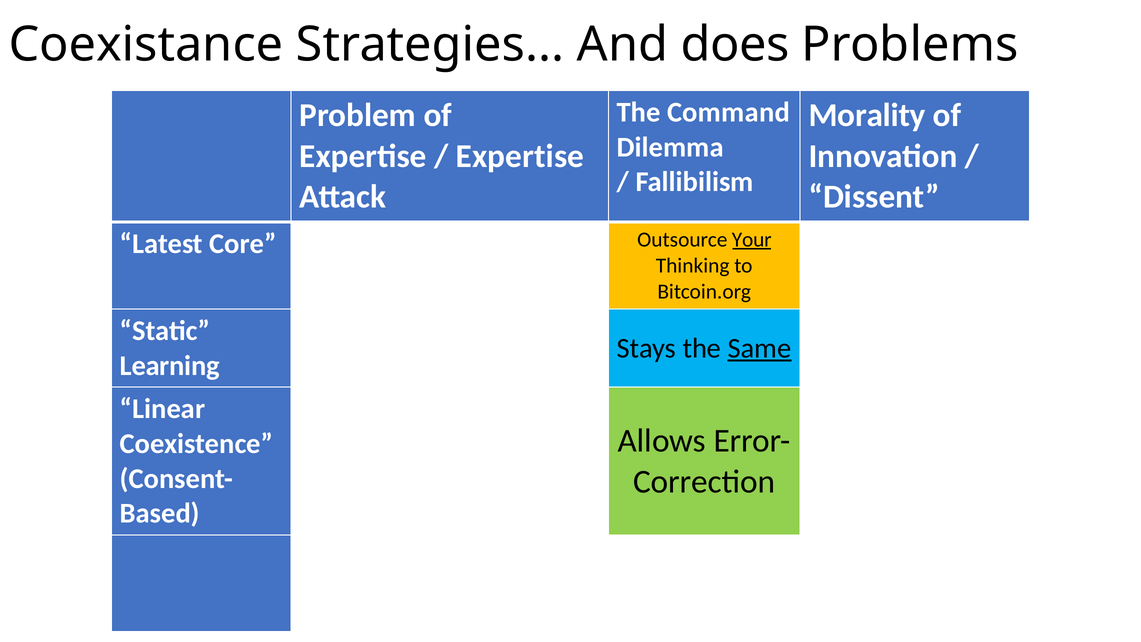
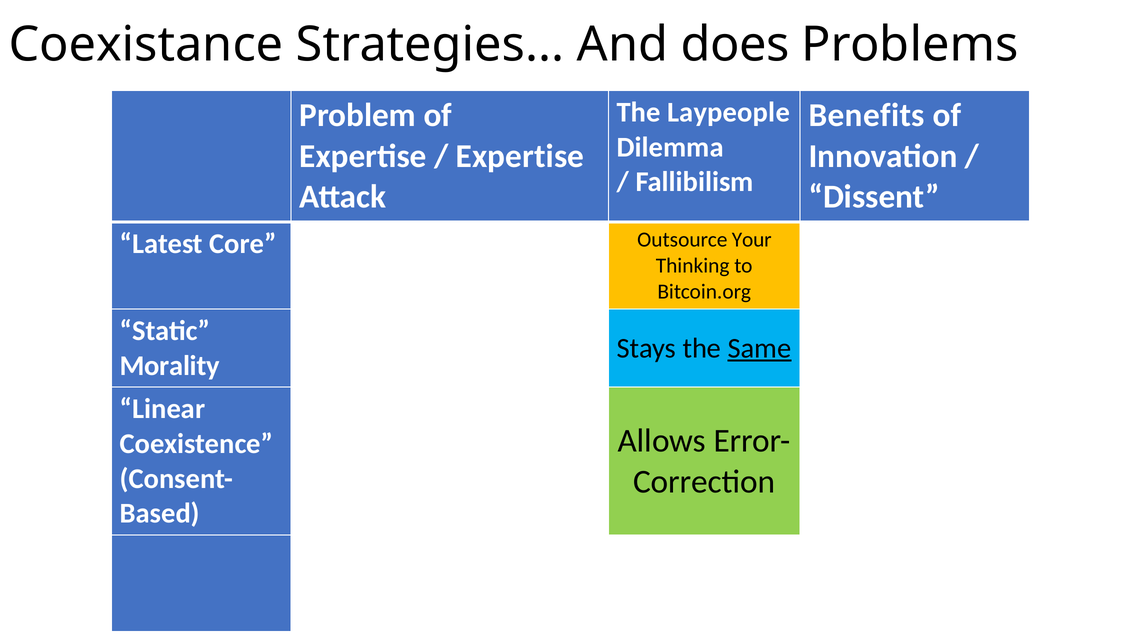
Command: Command -> Laypeople
Morality: Morality -> Benefits
Your underline: present -> none
Learning: Learning -> Morality
